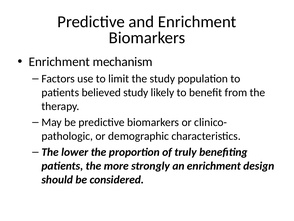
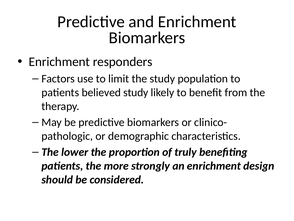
mechanism: mechanism -> responders
